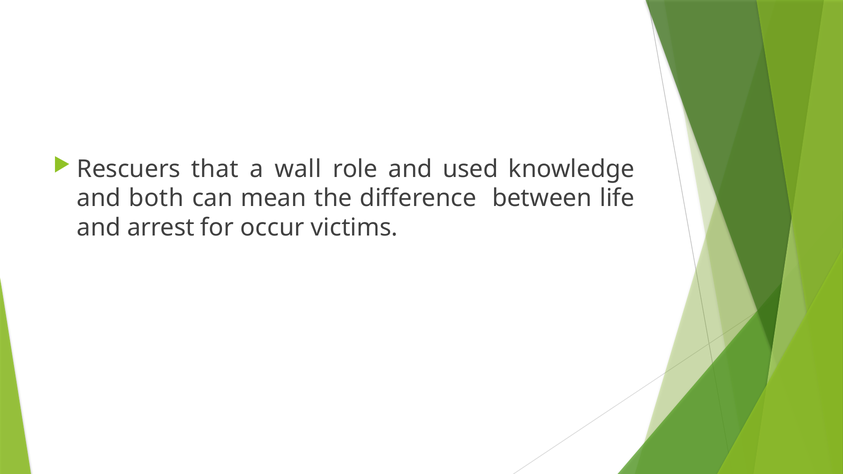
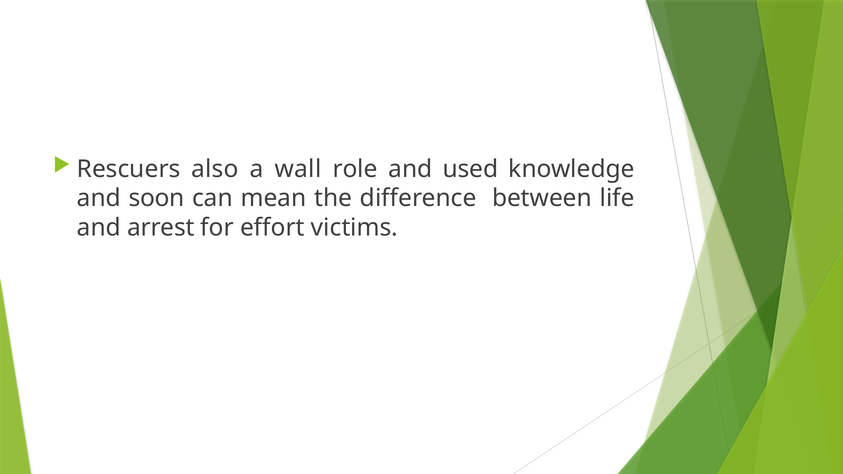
that: that -> also
both: both -> soon
occur: occur -> effort
